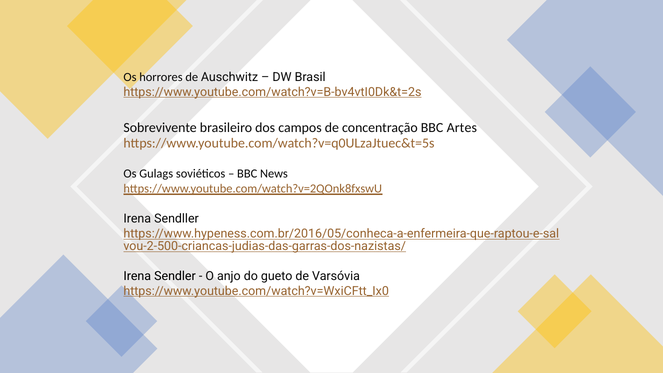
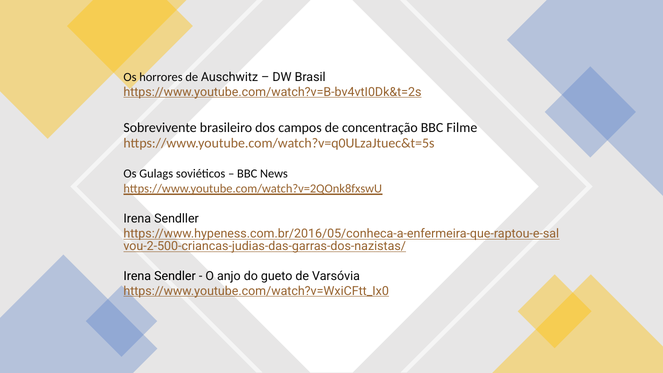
Artes: Artes -> Filme
